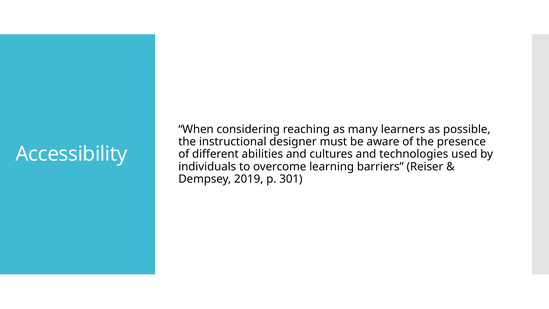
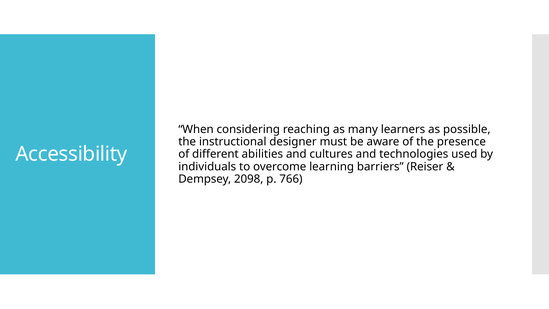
2019: 2019 -> 2098
301: 301 -> 766
